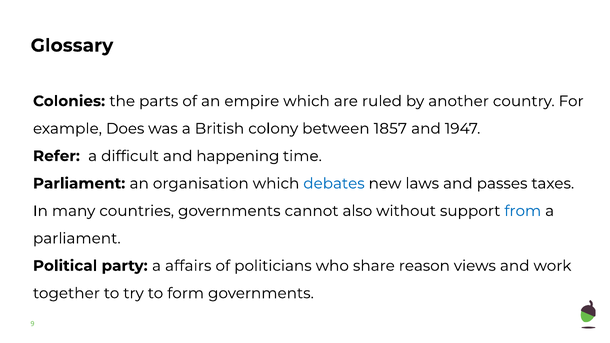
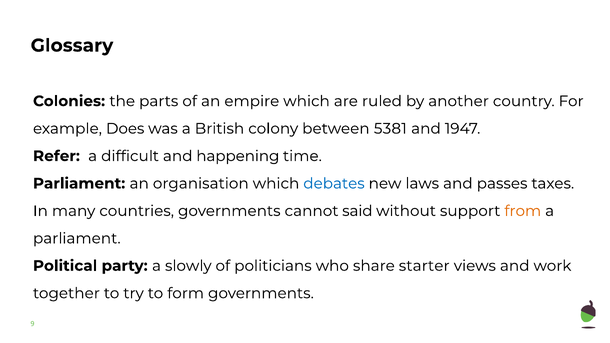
1857: 1857 -> 5381
also: also -> said
from colour: blue -> orange
affairs: affairs -> slowly
reason: reason -> starter
